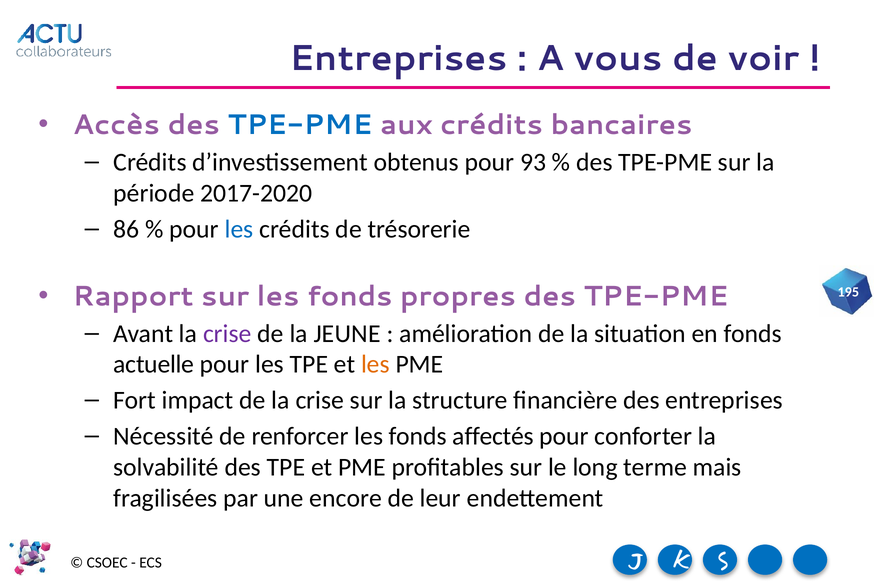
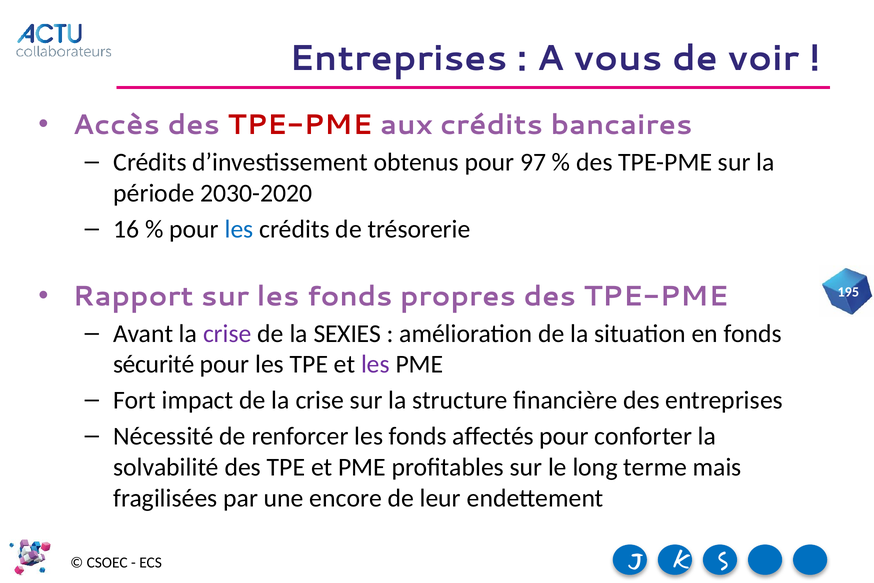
TPE-PME at (300, 125) colour: blue -> red
93: 93 -> 97
2017-2020: 2017-2020 -> 2030-2020
86: 86 -> 16
JEUNE: JEUNE -> SEXIES
actuelle: actuelle -> sécurité
les at (375, 364) colour: orange -> purple
